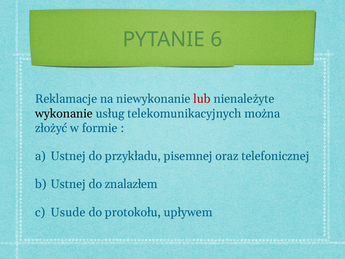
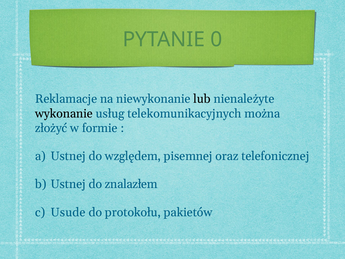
6: 6 -> 0
lub colour: red -> black
przykładu: przykładu -> względem
upływem: upływem -> pakietów
